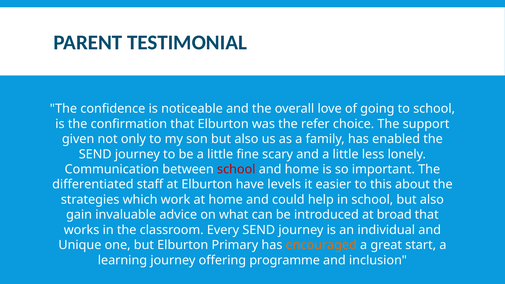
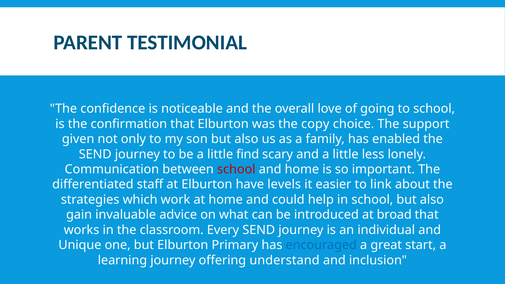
refer: refer -> copy
fine: fine -> find
this: this -> link
encouraged colour: orange -> blue
programme: programme -> understand
